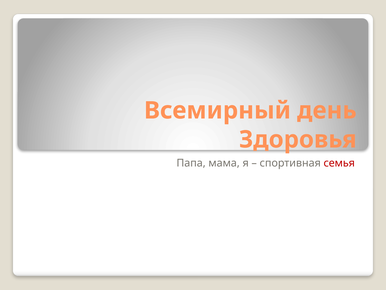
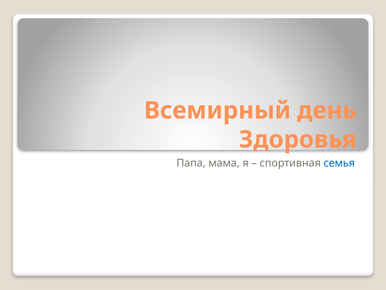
семья colour: red -> blue
